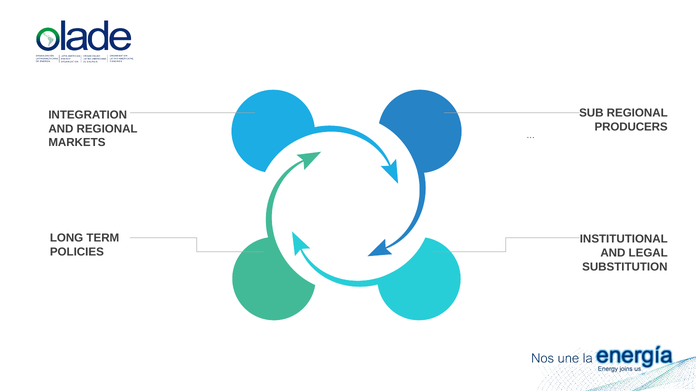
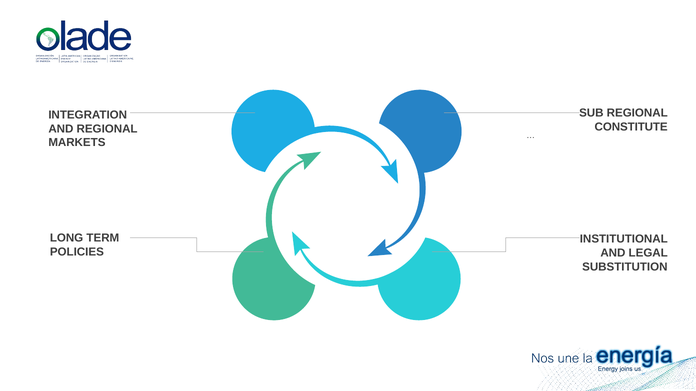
PRODUCERS: PRODUCERS -> CONSTITUTE
